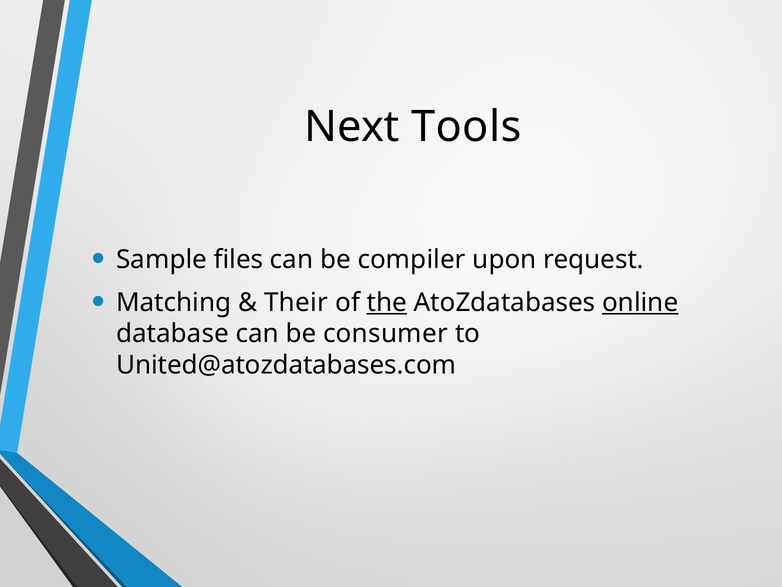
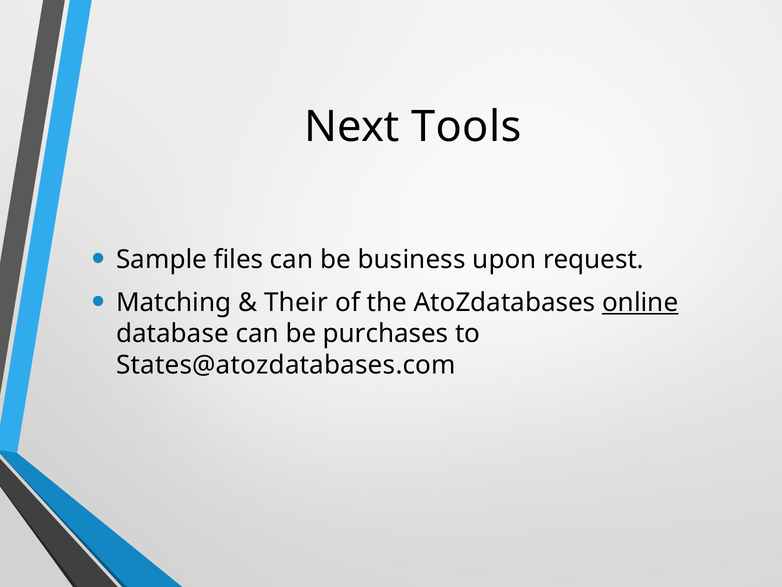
compiler: compiler -> business
the underline: present -> none
consumer: consumer -> purchases
United@atozdatabases.com: United@atozdatabases.com -> States@atozdatabases.com
